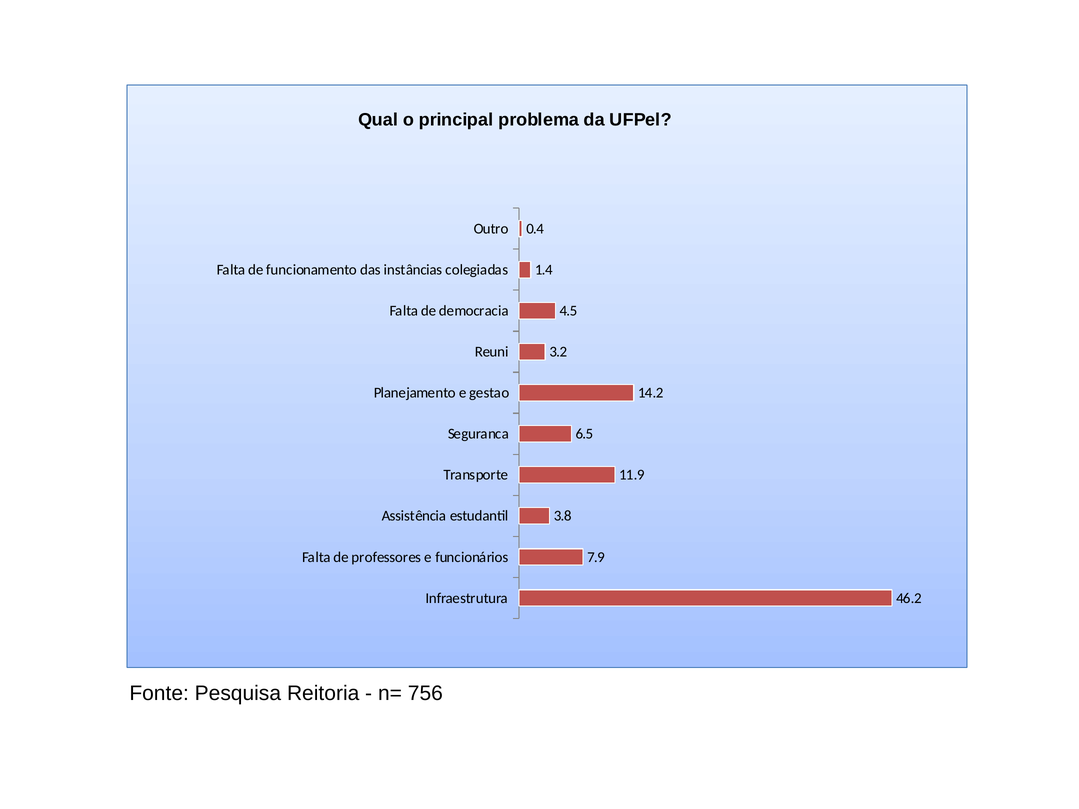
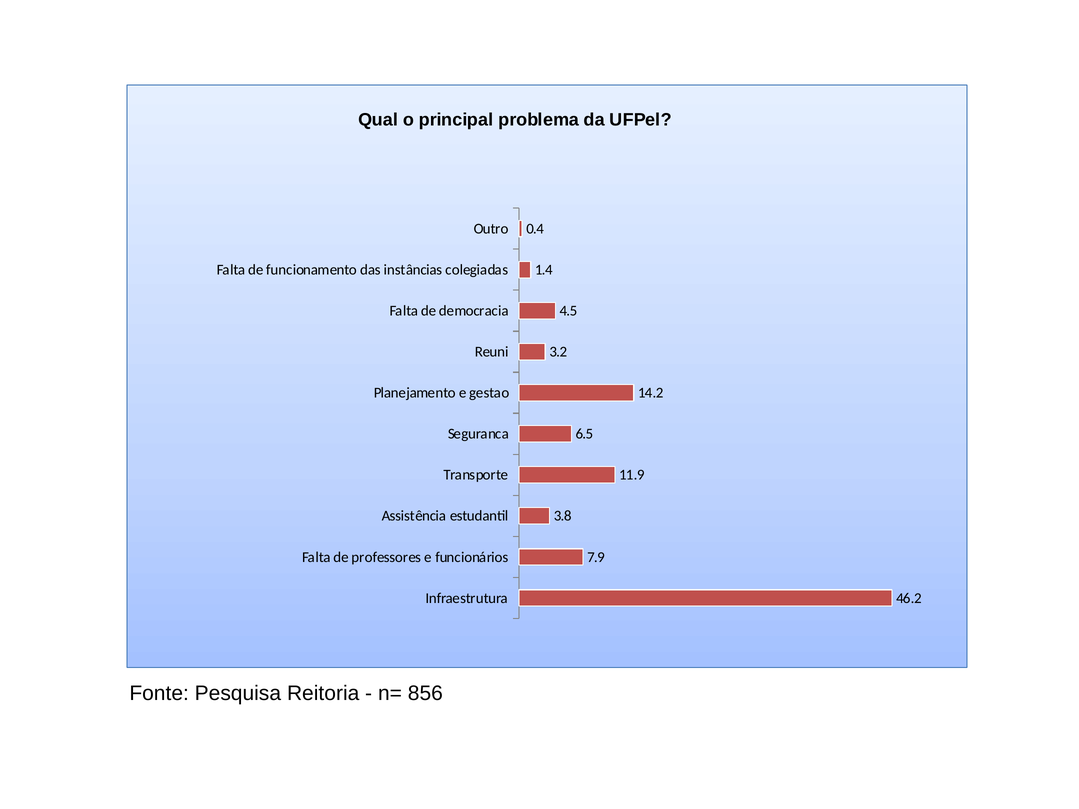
756: 756 -> 856
